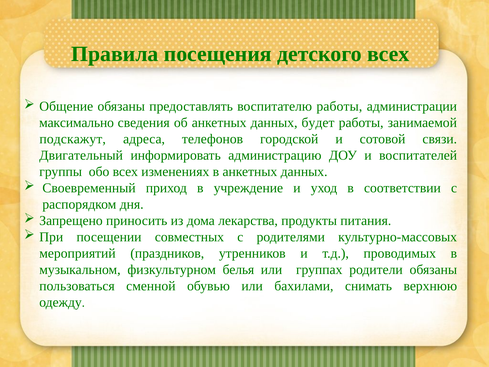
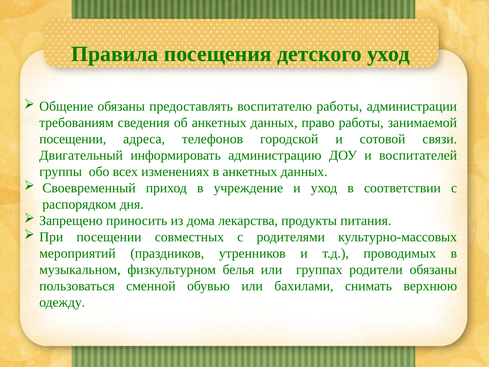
детского всех: всех -> уход
максимально: максимально -> требованиям
будет: будет -> право
подскажут at (73, 139): подскажут -> посещении
